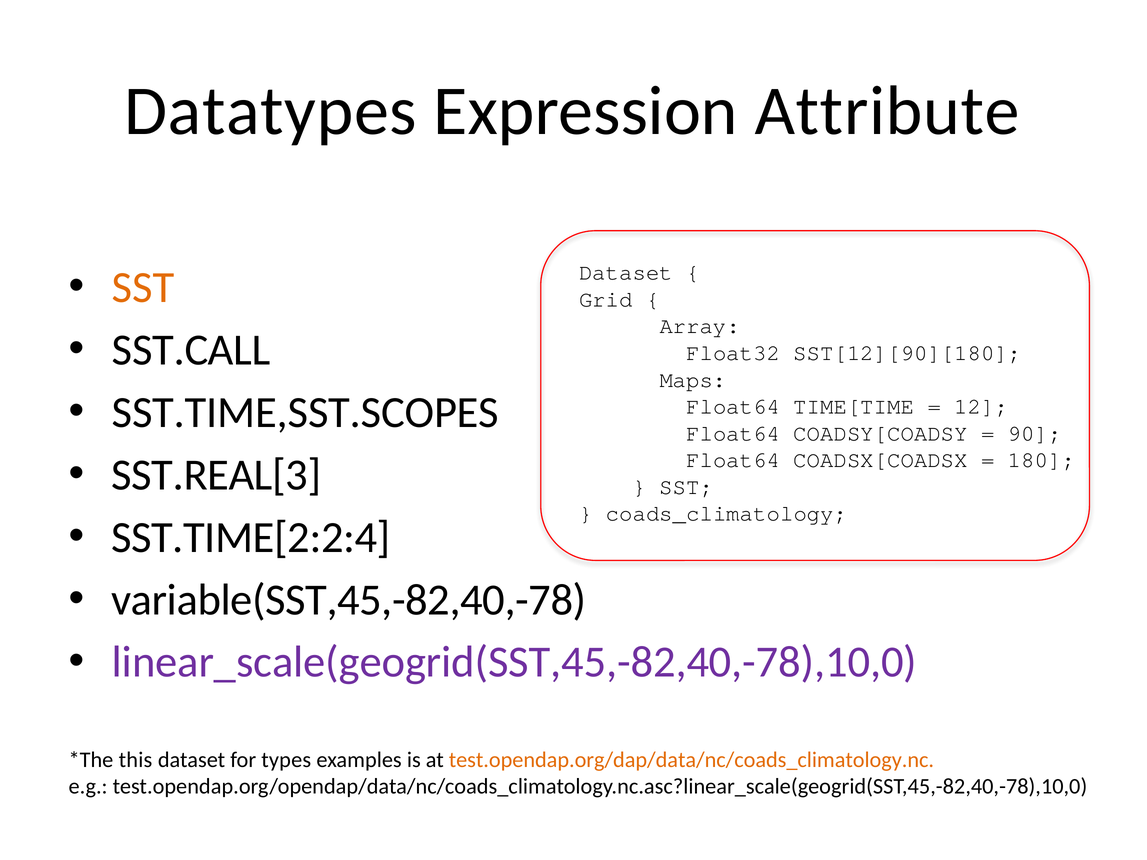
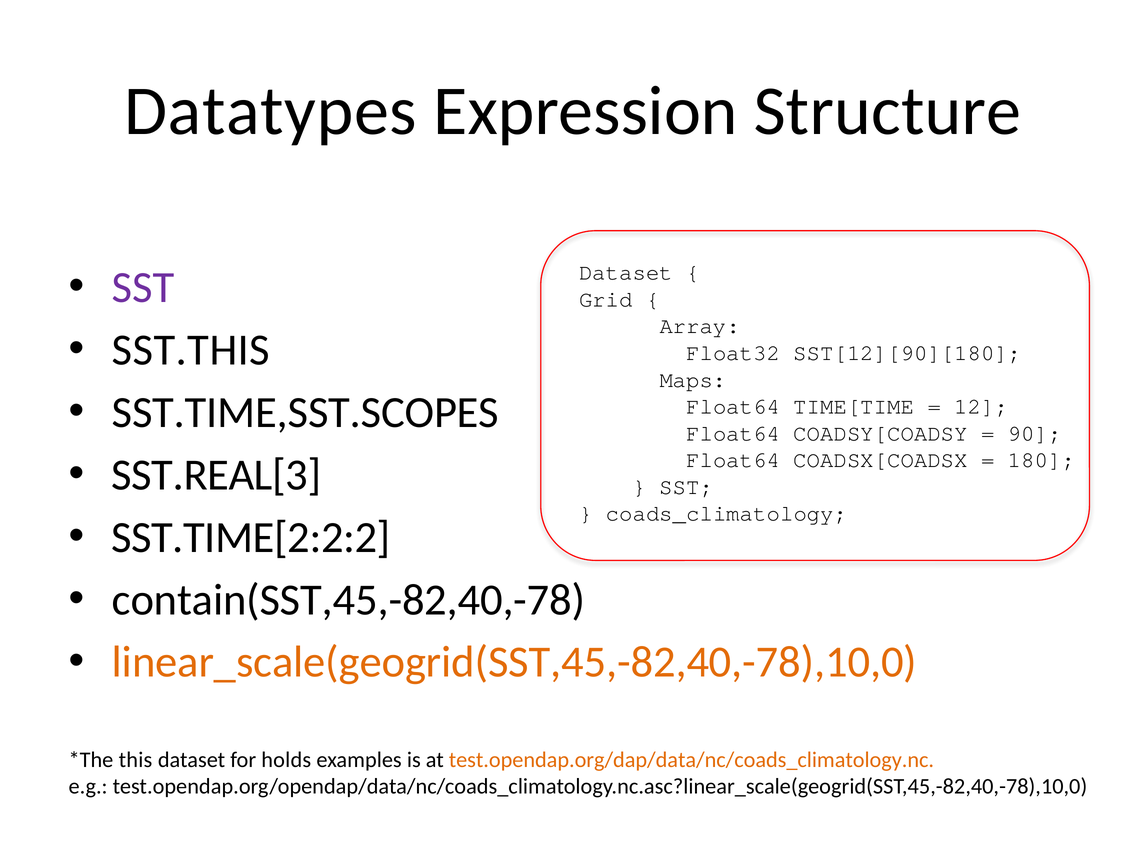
Attribute: Attribute -> Structure
SST at (143, 287) colour: orange -> purple
SST.CALL: SST.CALL -> SST.THIS
SST.TIME[2:2:4: SST.TIME[2:2:4 -> SST.TIME[2:2:2
variable(SST,45,-82,40,-78: variable(SST,45,-82,40,-78 -> contain(SST,45,-82,40,-78
linear_scale(geogrid(SST,45,-82,40,-78),10,0 colour: purple -> orange
types: types -> holds
